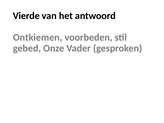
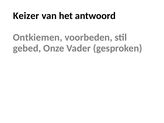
Vierde: Vierde -> Keizer
